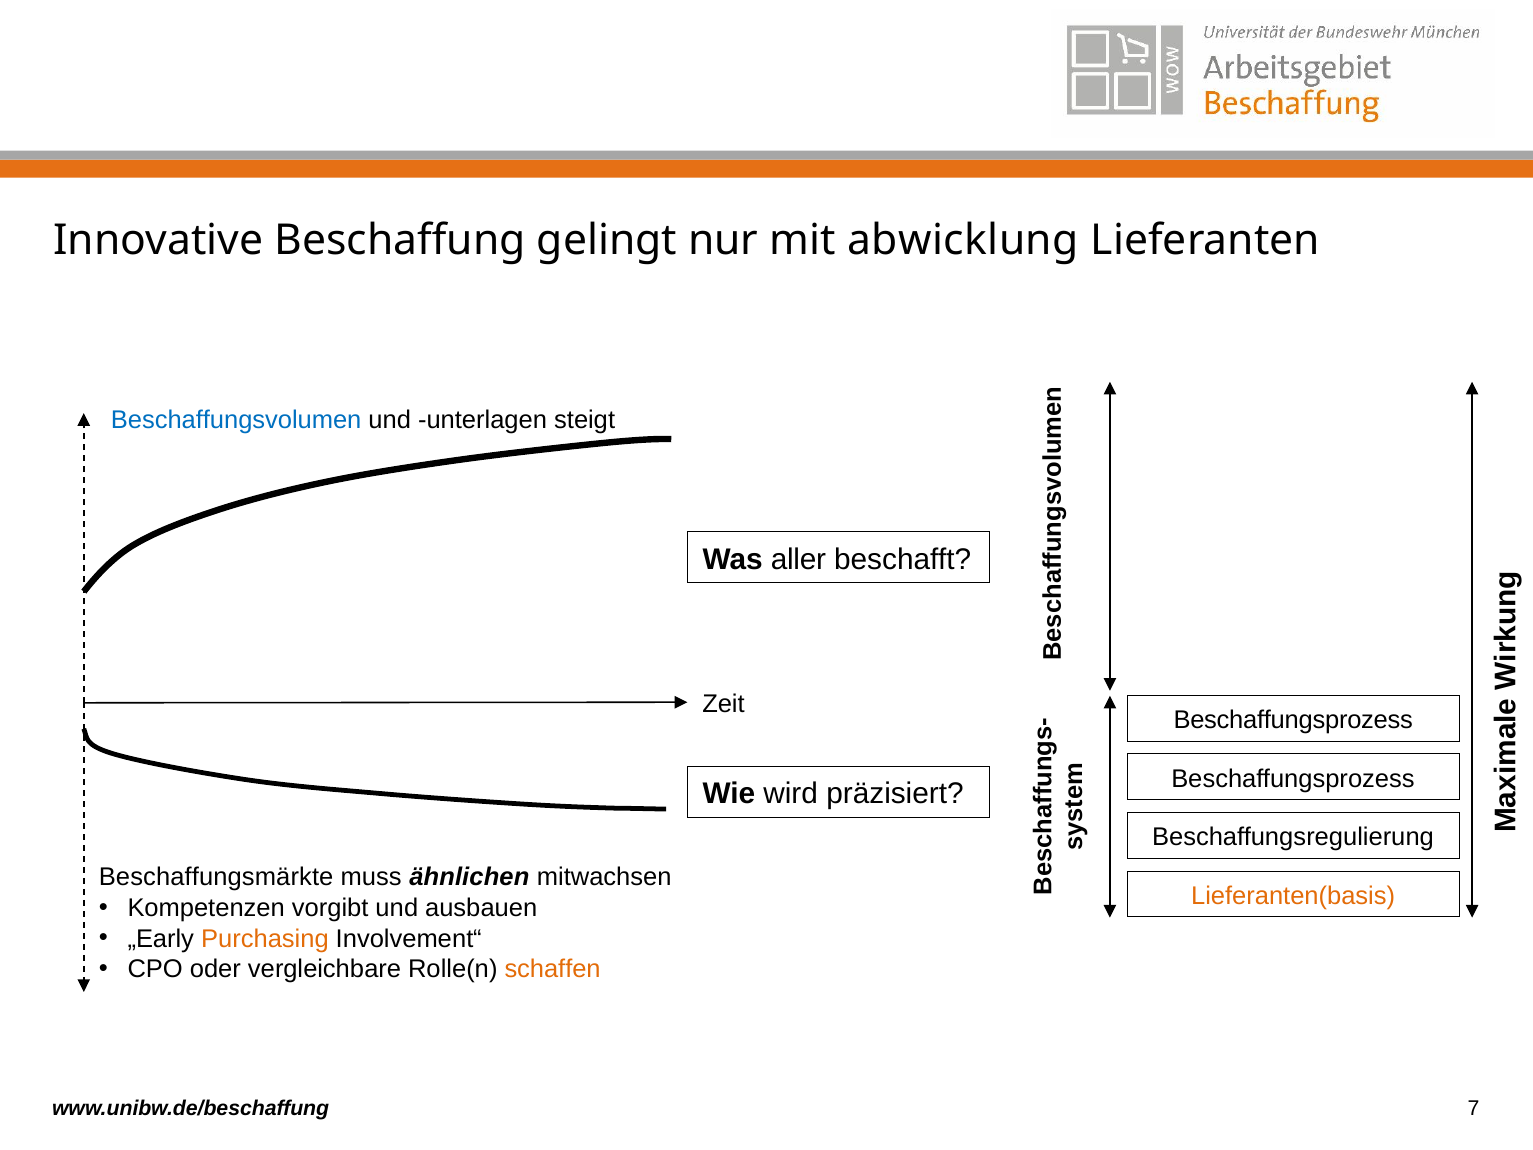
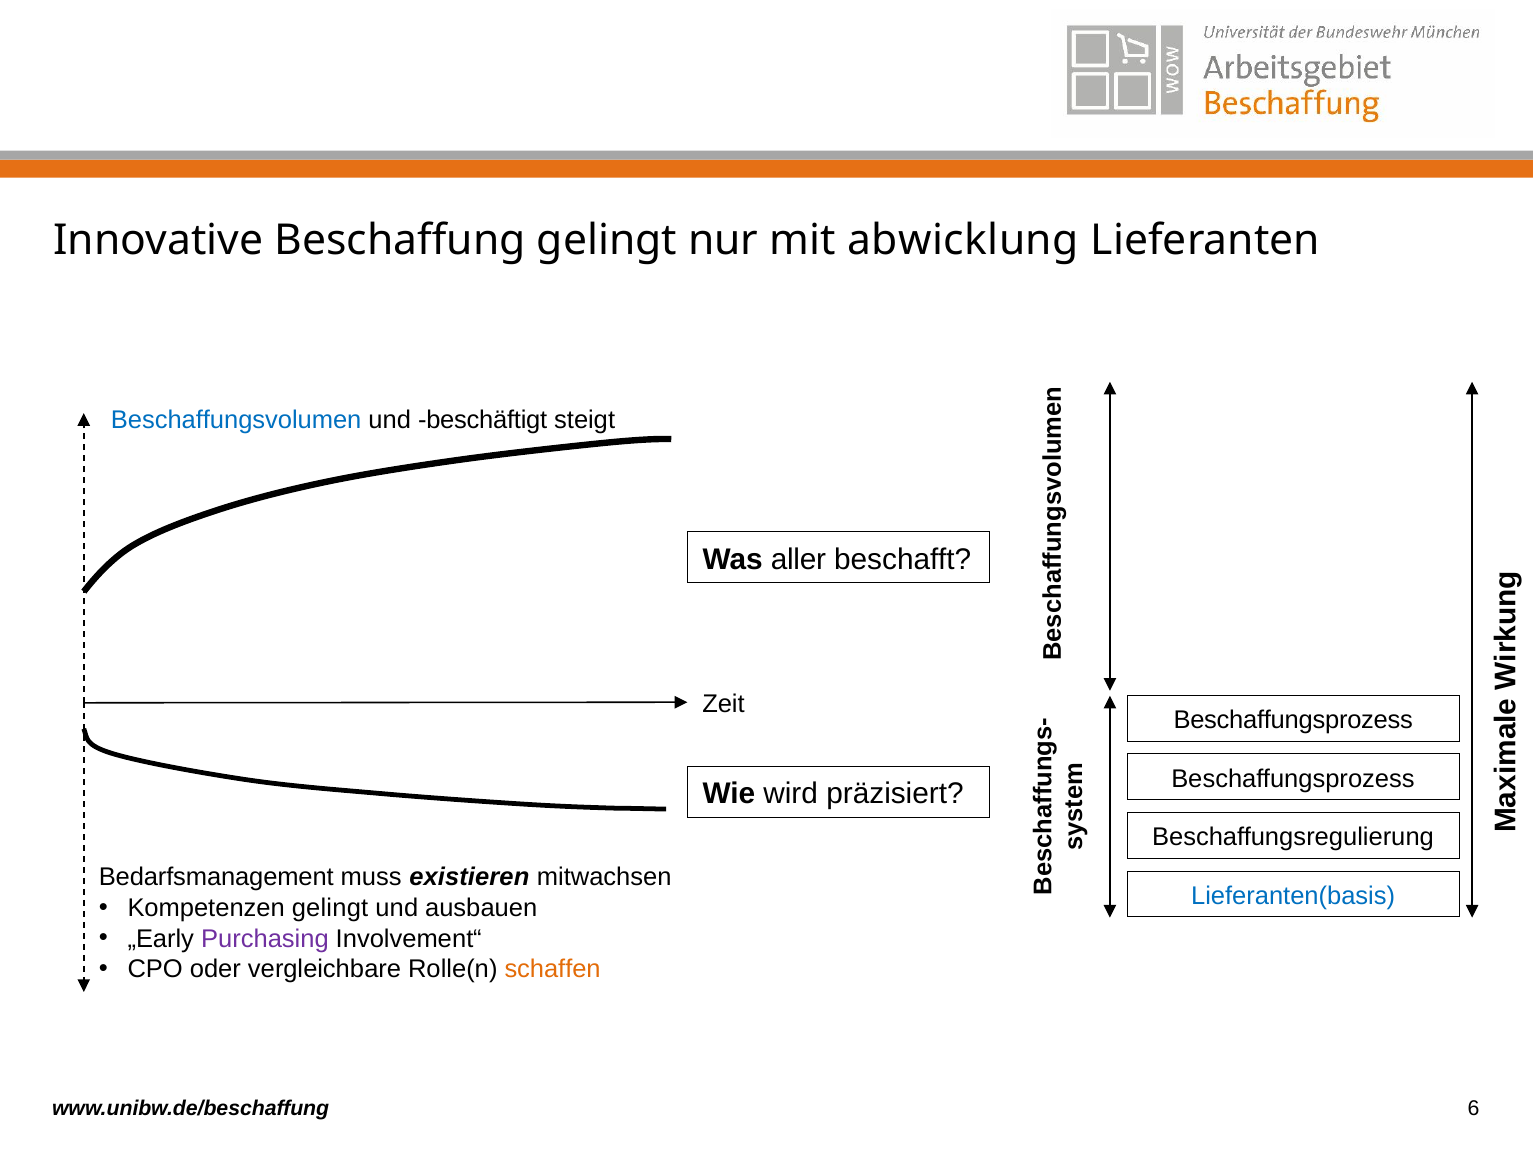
unterlagen: unterlagen -> beschäftigt
Beschaffungsmärkte: Beschaffungsmärkte -> Bedarfsmanagement
ähnlichen: ähnlichen -> existieren
Lieferanten(basis colour: orange -> blue
Kompetenzen vorgibt: vorgibt -> gelingt
Purchasing colour: orange -> purple
7: 7 -> 6
